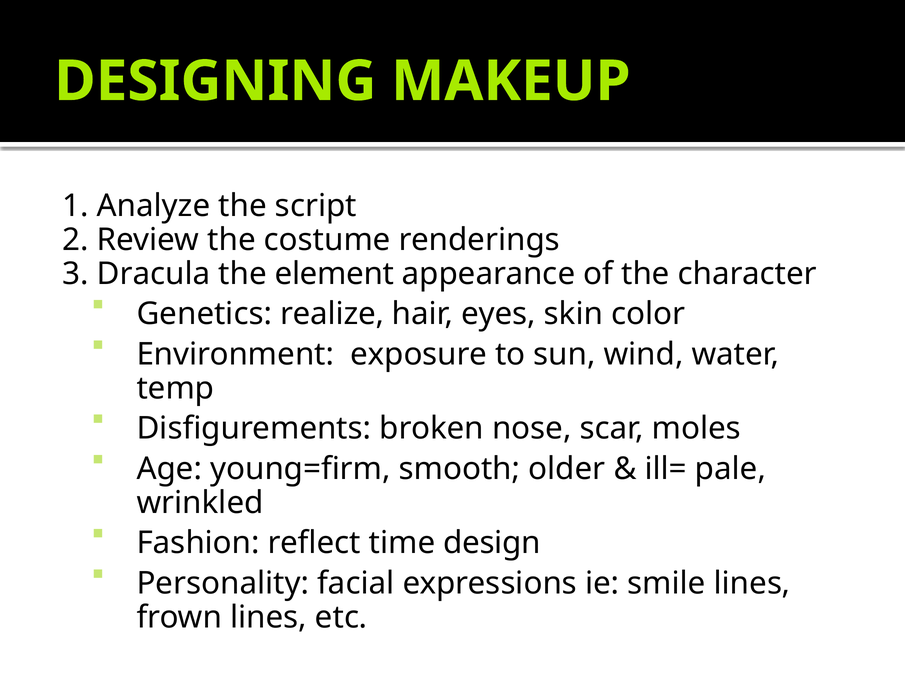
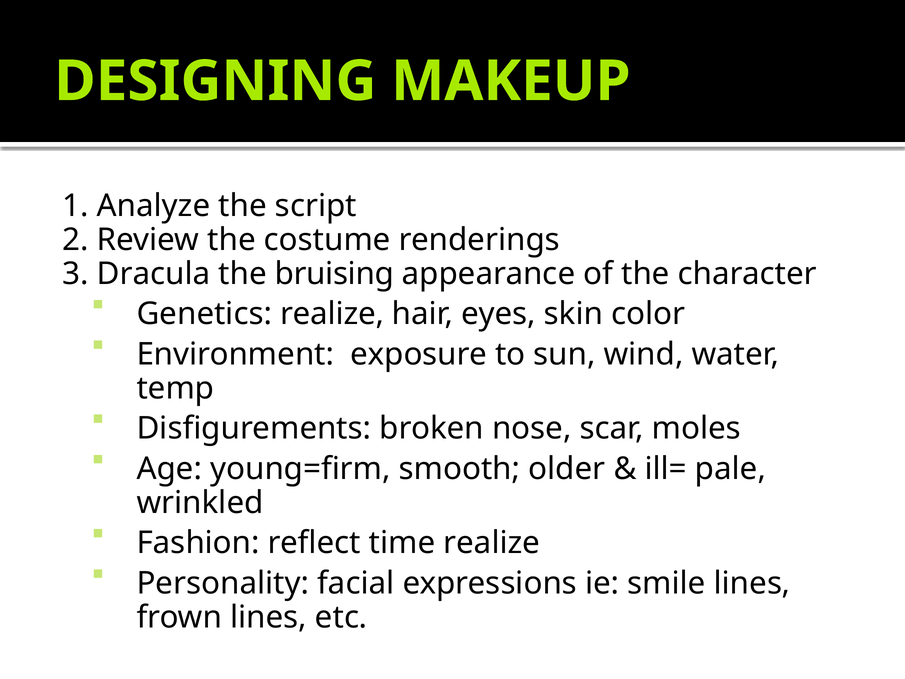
element: element -> bruising
time design: design -> realize
